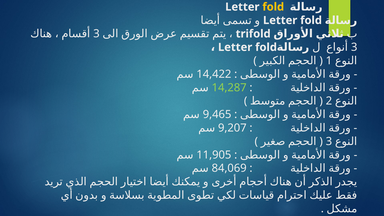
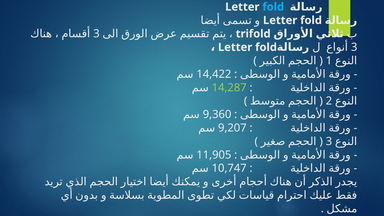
fold at (273, 7) colour: yellow -> light blue
9,465: 9,465 -> 9,360
84,069: 84,069 -> 10,747
